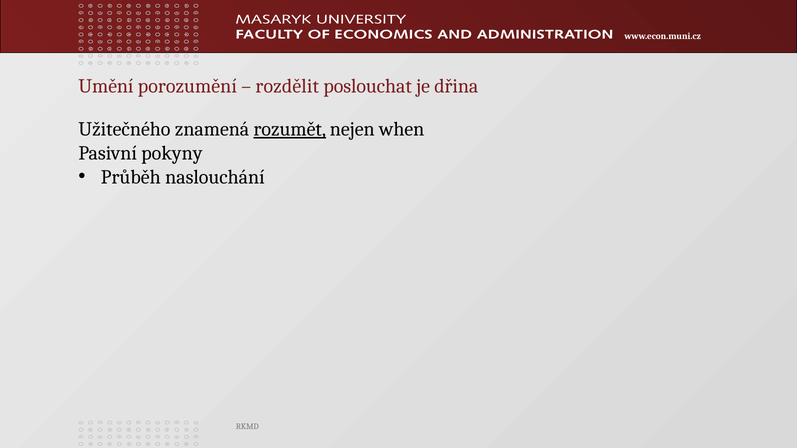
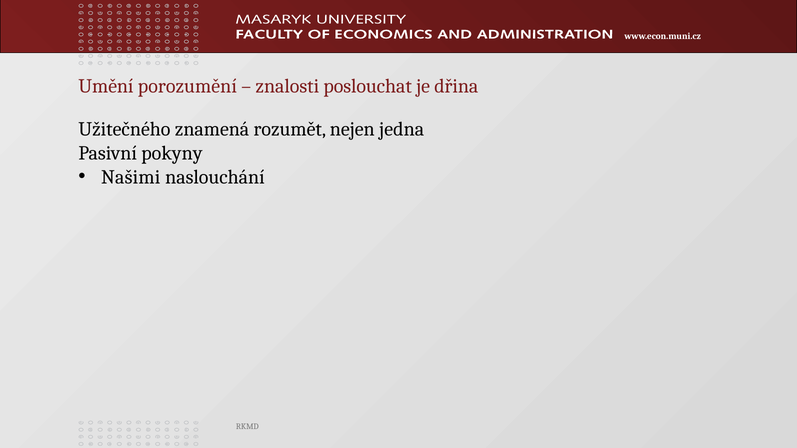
rozdělit: rozdělit -> znalosti
rozumět underline: present -> none
when: when -> jedna
Průběh: Průběh -> Našimi
